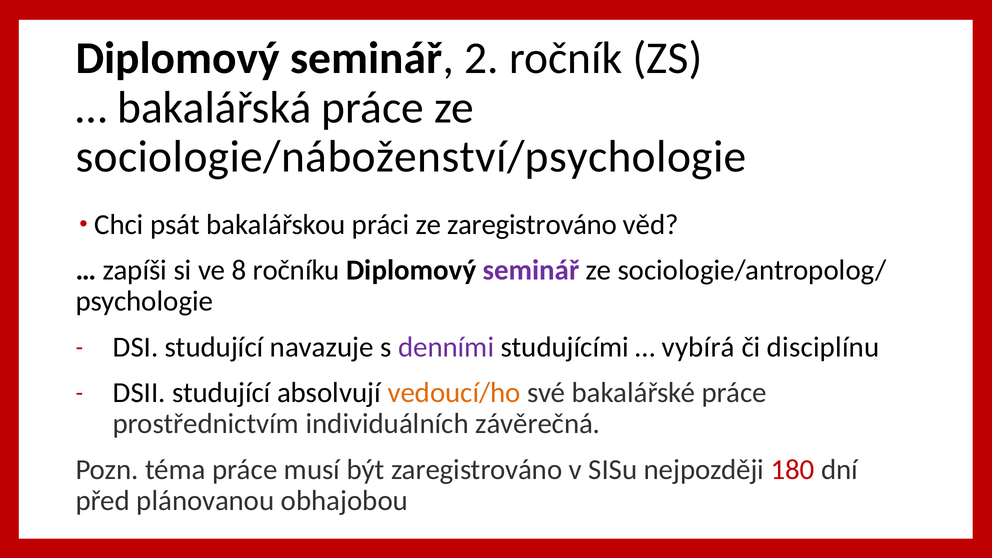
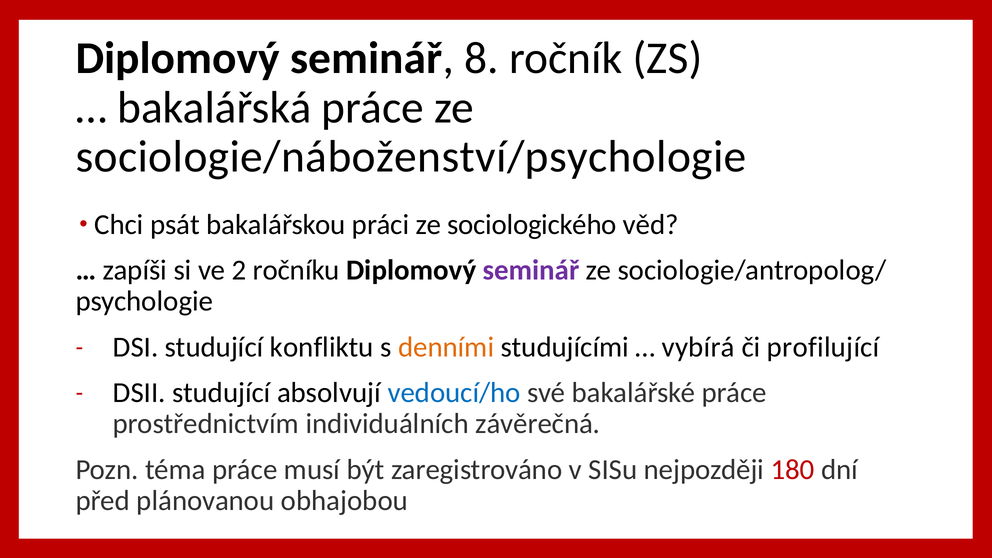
2: 2 -> 8
ze zaregistrováno: zaregistrováno -> sociologického
8: 8 -> 2
navazuje: navazuje -> konfliktu
denními colour: purple -> orange
disciplínu: disciplínu -> profilující
vedoucí/ho colour: orange -> blue
